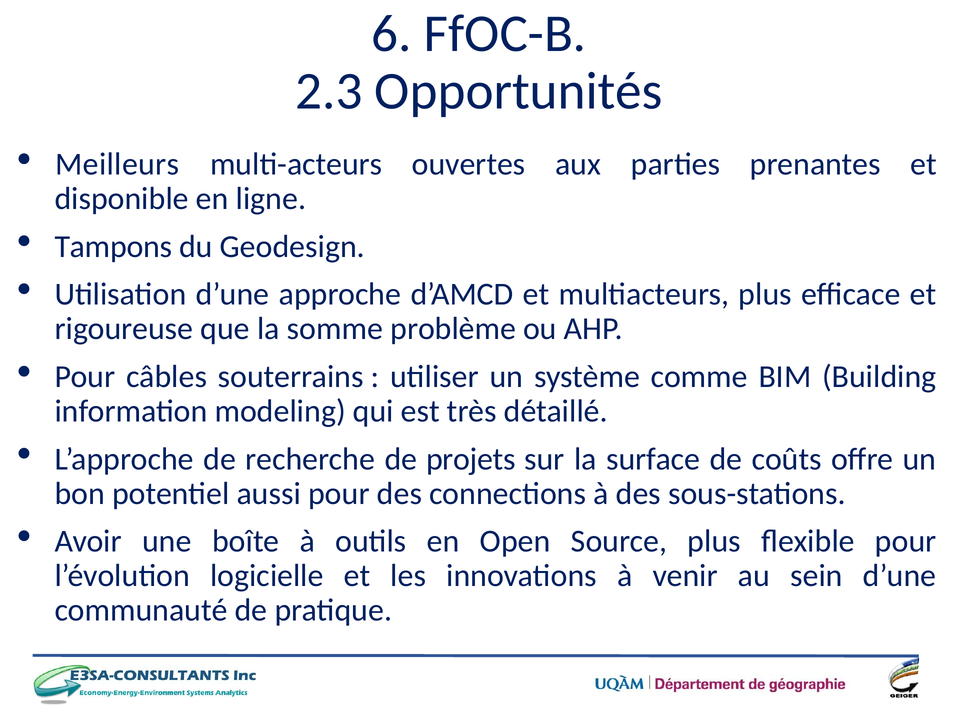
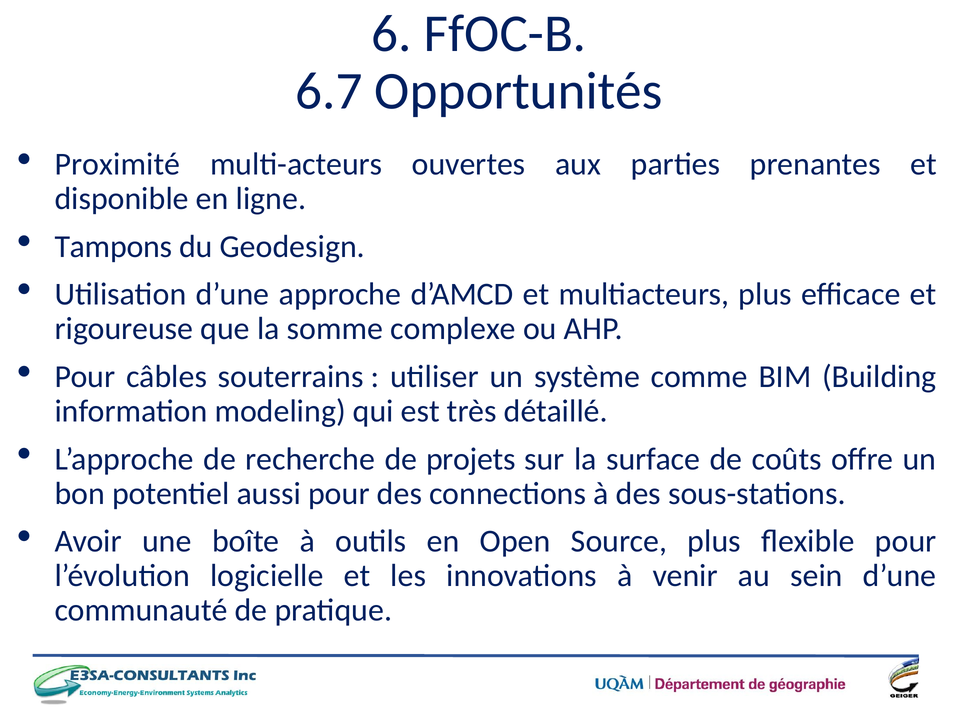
2.3: 2.3 -> 6.7
Meilleurs: Meilleurs -> Proximité
problème: problème -> complexe
